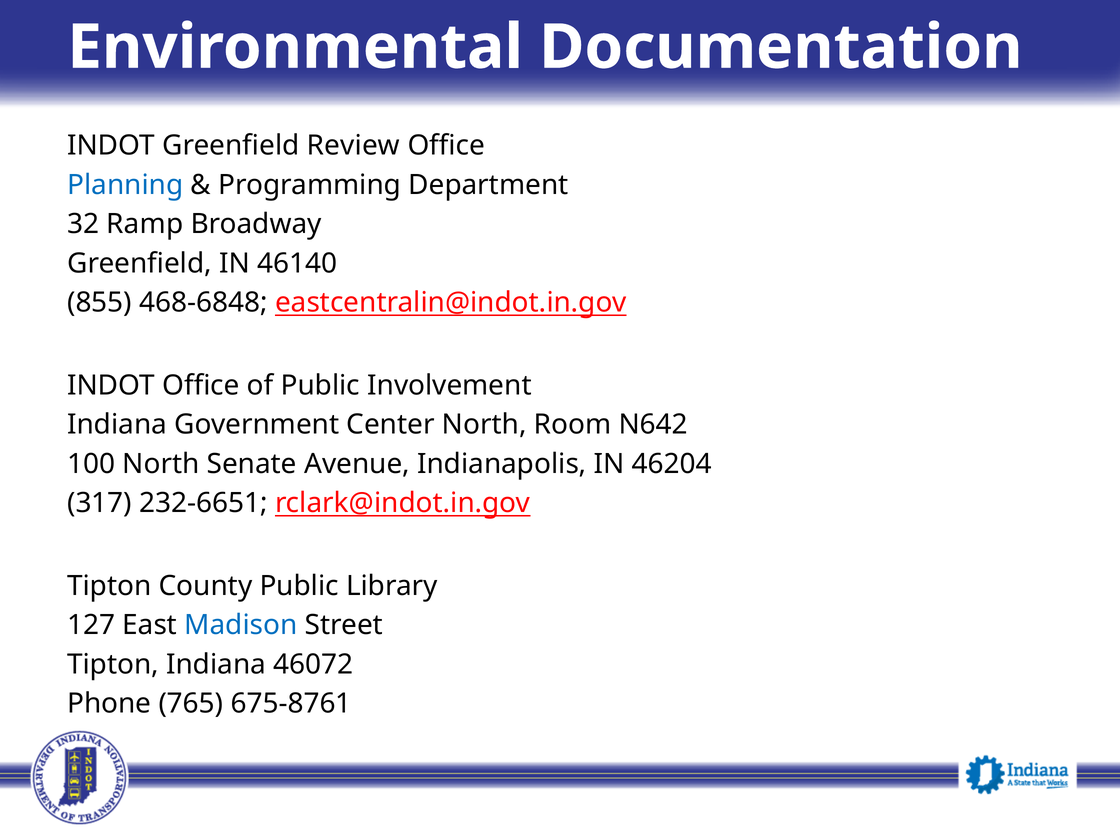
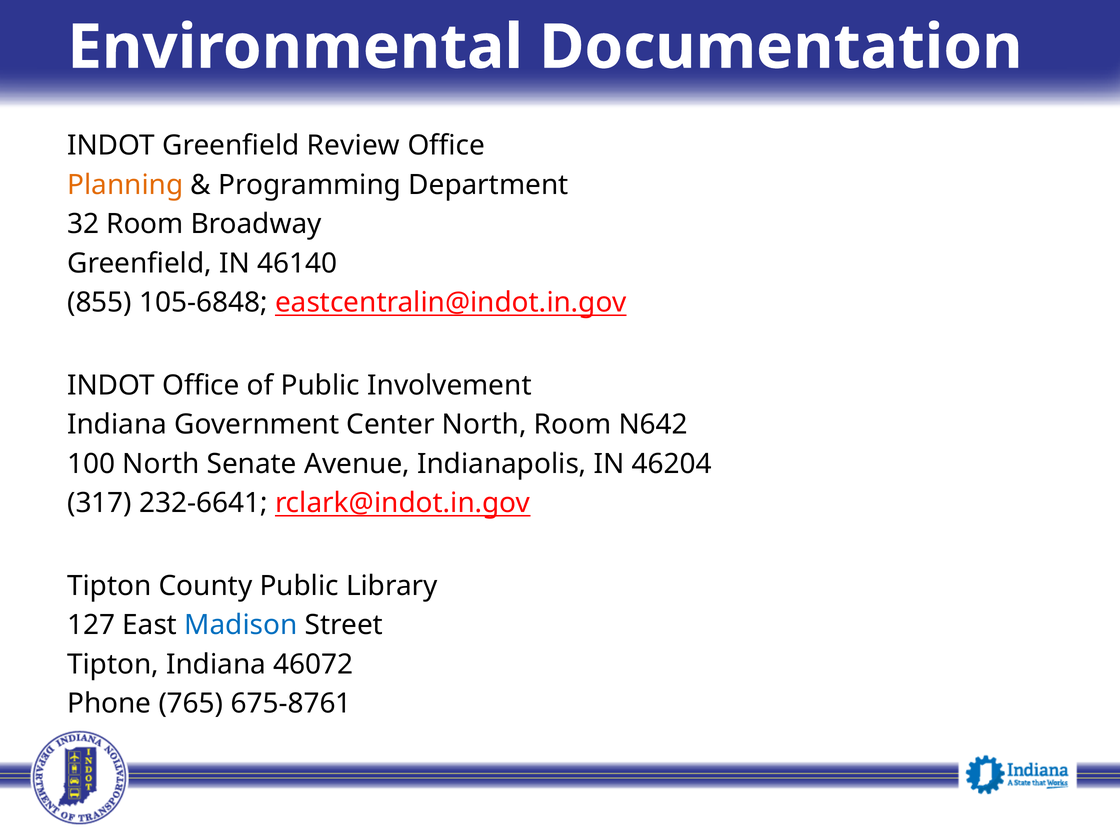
Planning colour: blue -> orange
32 Ramp: Ramp -> Room
468-6848: 468-6848 -> 105-6848
232-6651: 232-6651 -> 232-6641
